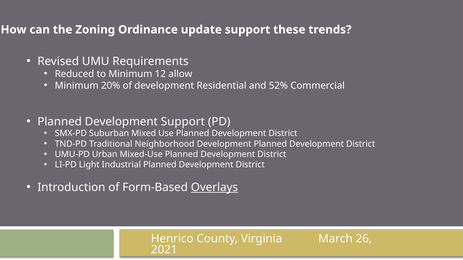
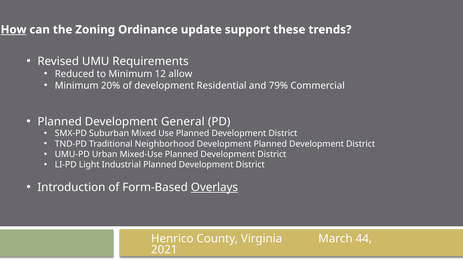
How underline: none -> present
52%: 52% -> 79%
Development Support: Support -> General
26: 26 -> 44
